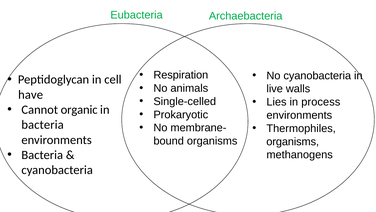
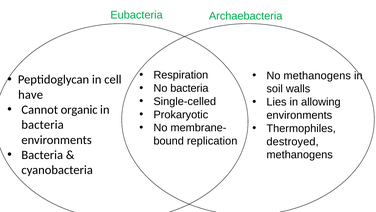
No cyanobacteria: cyanobacteria -> methanogens
No animals: animals -> bacteria
live: live -> soil
process: process -> allowing
organisms at (212, 141): organisms -> replication
organisms at (293, 141): organisms -> destroyed
